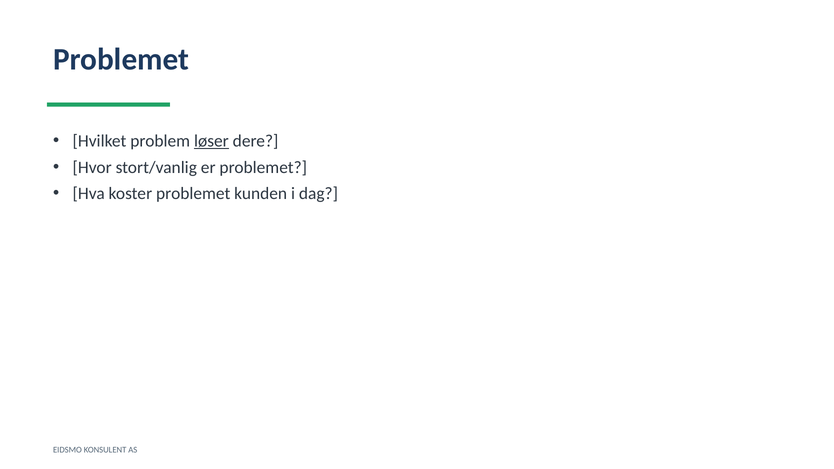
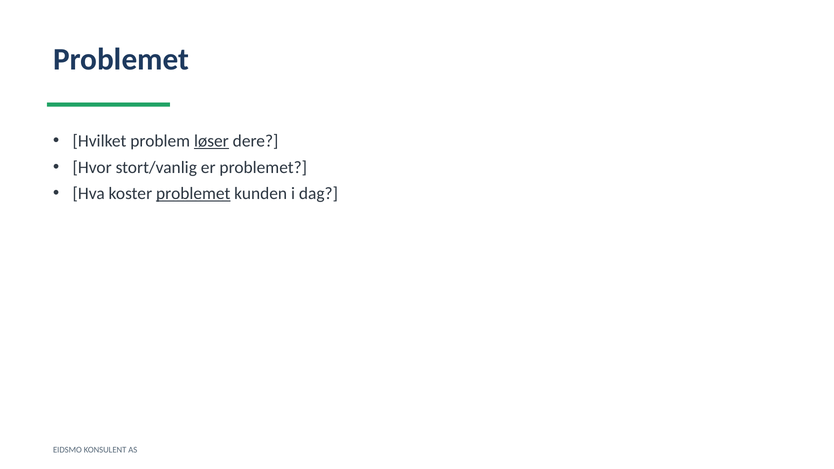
problemet at (193, 193) underline: none -> present
